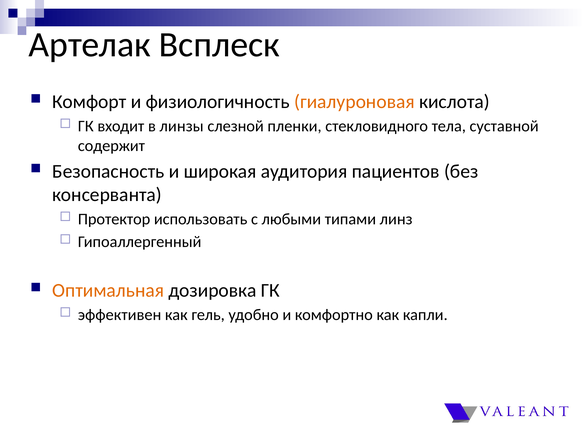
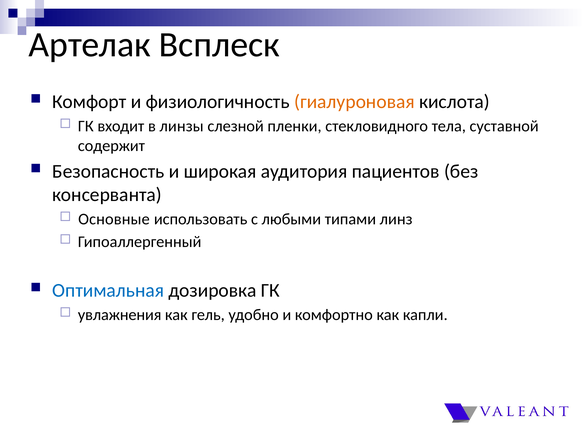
Протектор: Протектор -> Основные
Оптимальная colour: orange -> blue
эффективен: эффективен -> увлажнения
